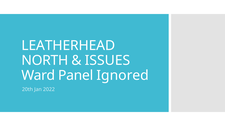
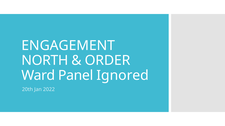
LEATHERHEAD: LEATHERHEAD -> ENGAGEMENT
ISSUES: ISSUES -> ORDER
